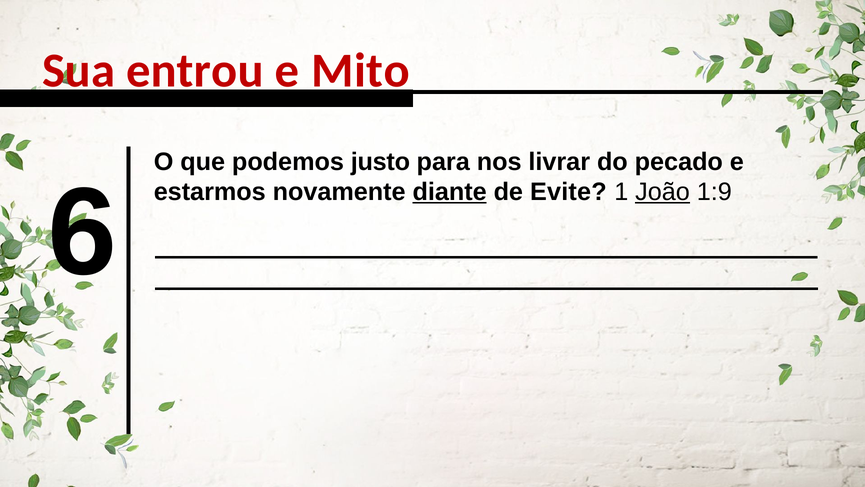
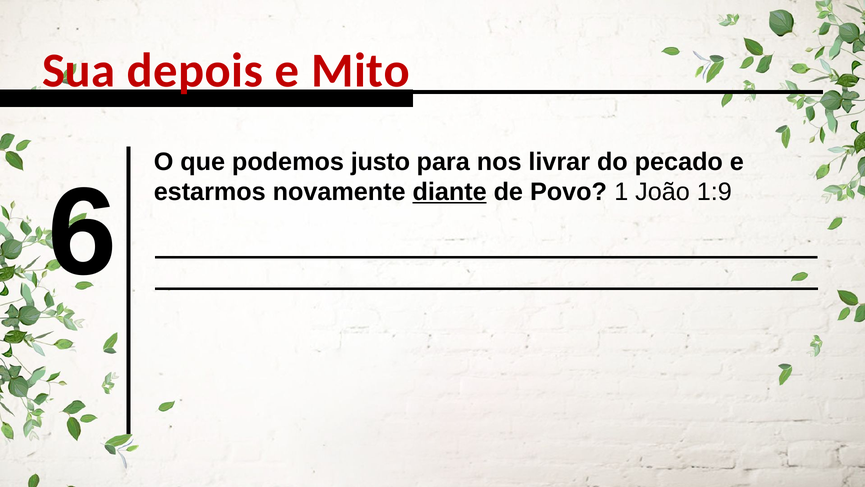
entrou: entrou -> depois
Evite: Evite -> Povo
João underline: present -> none
